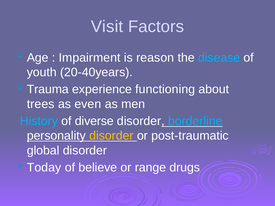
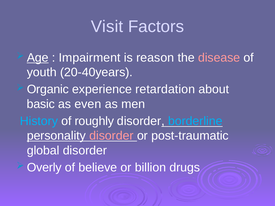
Age underline: none -> present
disease colour: light blue -> pink
Trauma: Trauma -> Organic
functioning: functioning -> retardation
trees: trees -> basic
diverse: diverse -> roughly
disorder at (111, 136) colour: yellow -> pink
Today: Today -> Overly
range: range -> billion
